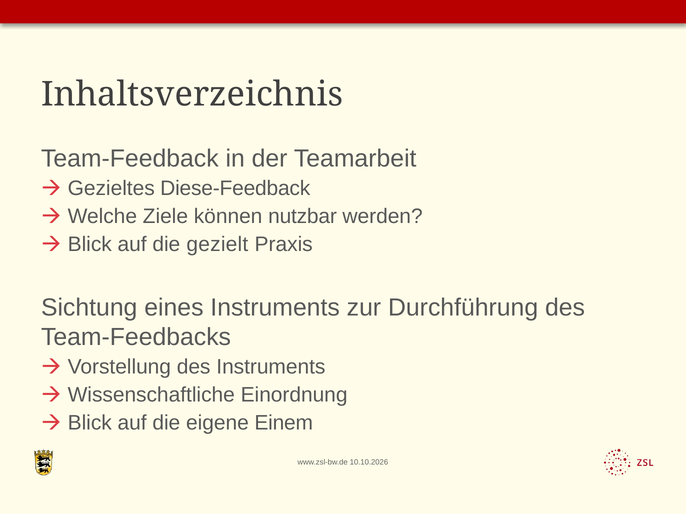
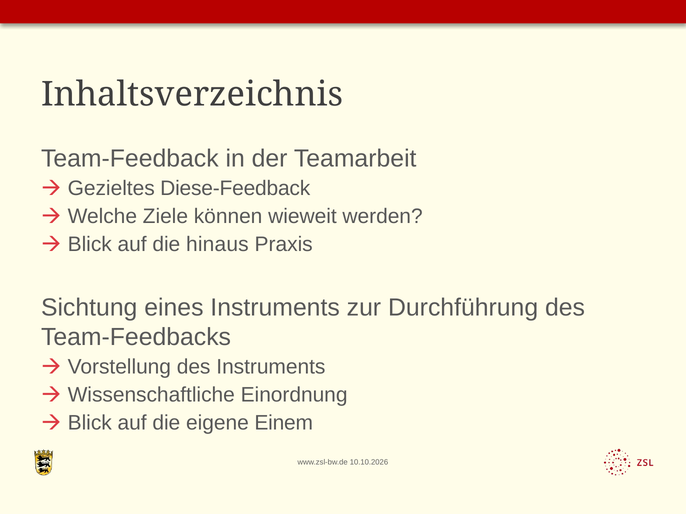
nutzbar: nutzbar -> wieweit
gezielt: gezielt -> hinaus
